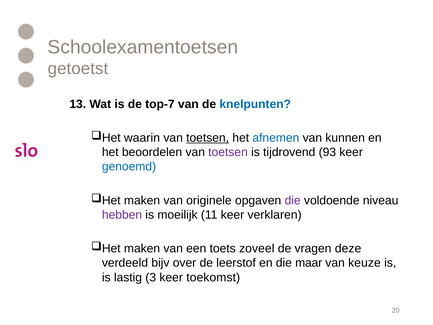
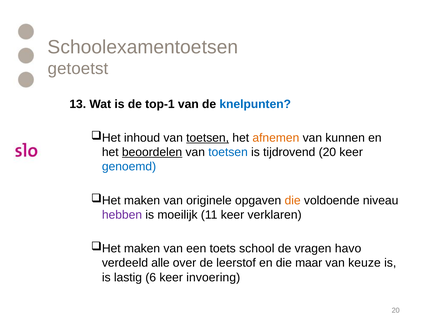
top-7: top-7 -> top-1
waarin: waarin -> inhoud
afnemen colour: blue -> orange
beoordelen underline: none -> present
toetsen at (228, 152) colour: purple -> blue
tijdrovend 93: 93 -> 20
die at (293, 200) colour: purple -> orange
zoveel: zoveel -> school
deze: deze -> havo
bijv: bijv -> alle
3: 3 -> 6
toekomst: toekomst -> invoering
